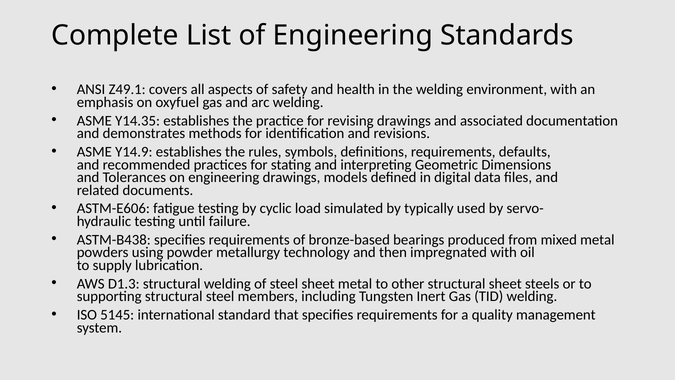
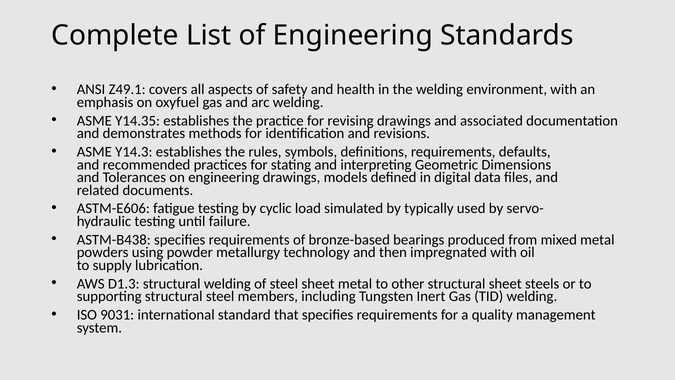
Y14.9: Y14.9 -> Y14.3
5145: 5145 -> 9031
